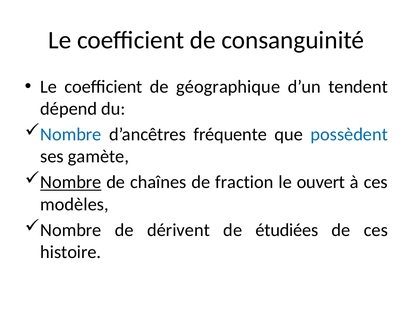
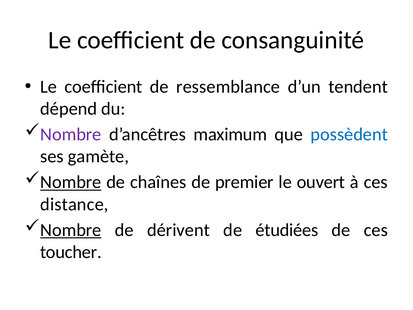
géographique: géographique -> ressemblance
Nombre at (71, 134) colour: blue -> purple
fréquente: fréquente -> maximum
fraction: fraction -> premier
modèles: modèles -> distance
Nombre at (71, 230) underline: none -> present
histoire: histoire -> toucher
